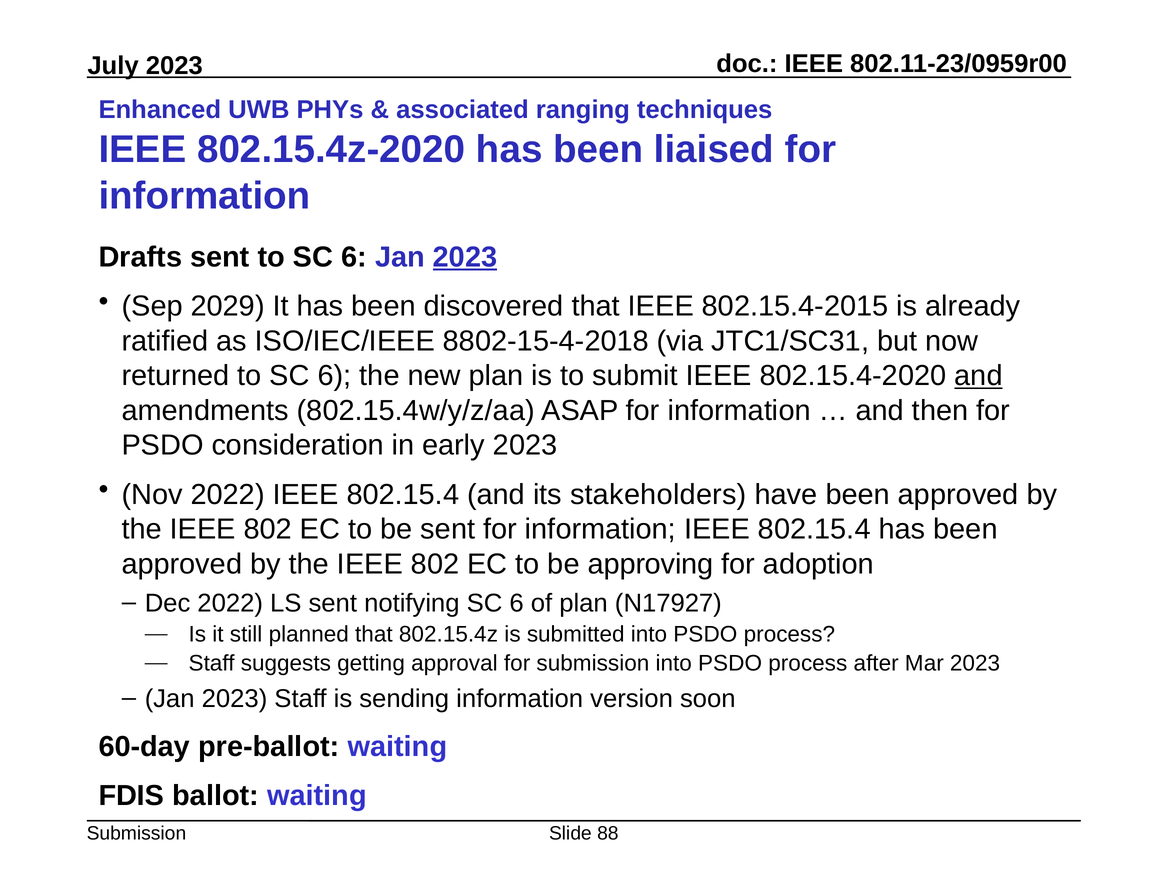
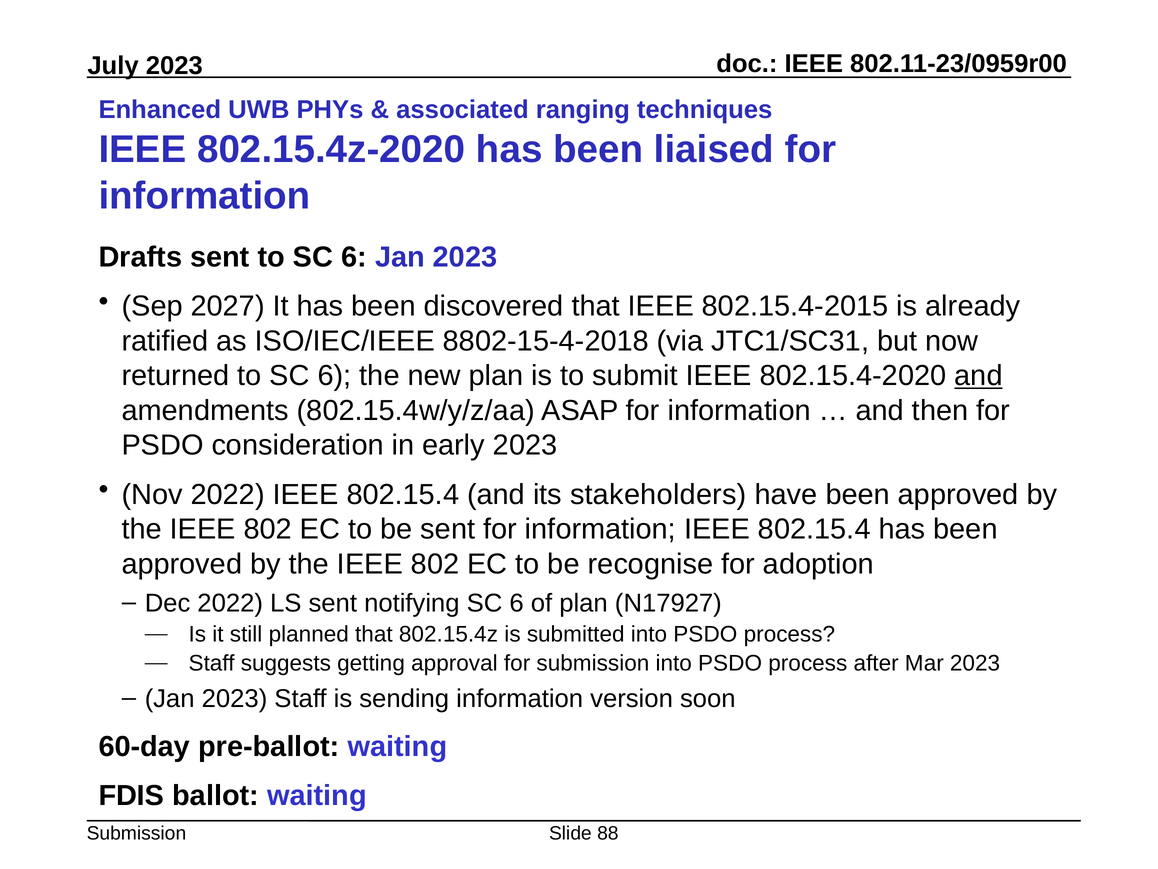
2023 at (465, 257) underline: present -> none
2029: 2029 -> 2027
approving: approving -> recognise
